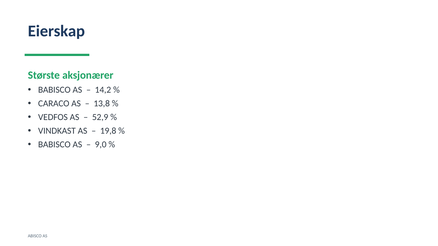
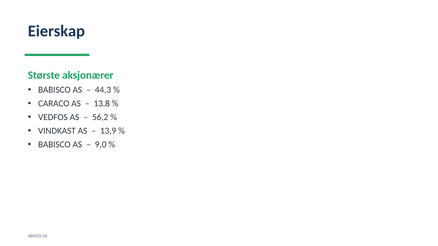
14,2: 14,2 -> 44,3
52,9: 52,9 -> 56,2
19,8: 19,8 -> 13,9
